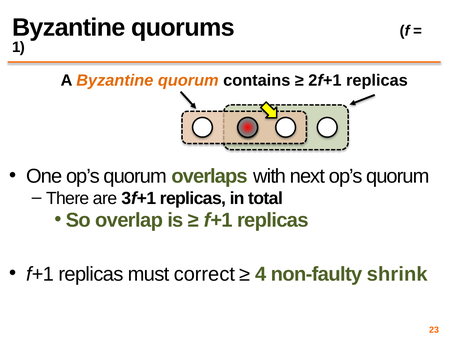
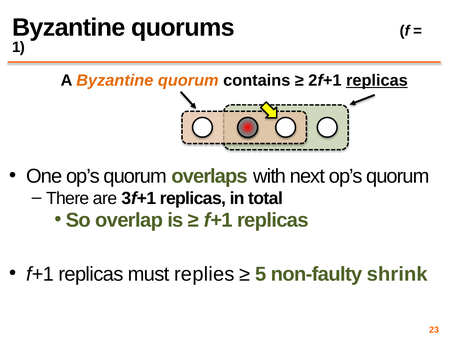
replicas at (377, 80) underline: none -> present
correct: correct -> replies
4: 4 -> 5
